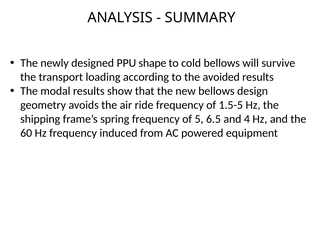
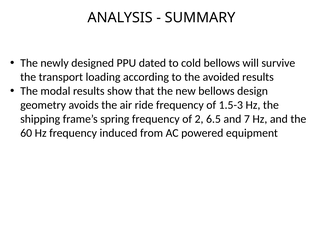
shape: shape -> dated
1.5-5: 1.5-5 -> 1.5-3
5: 5 -> 2
4: 4 -> 7
